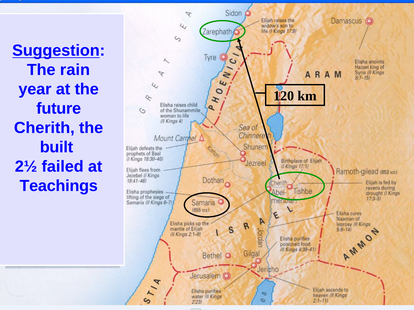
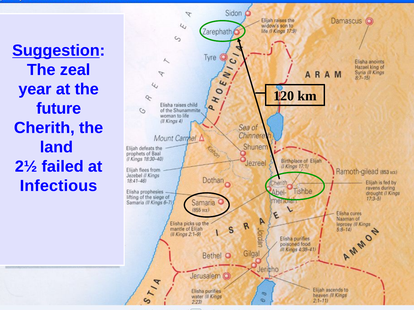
rain: rain -> zeal
built: built -> land
Teachings: Teachings -> Infectious
